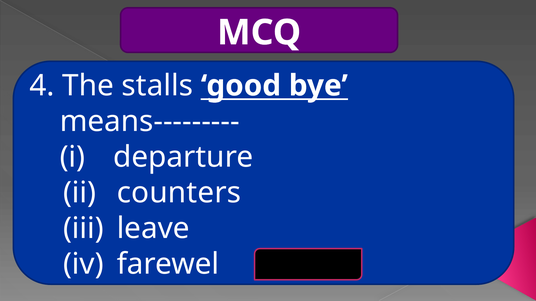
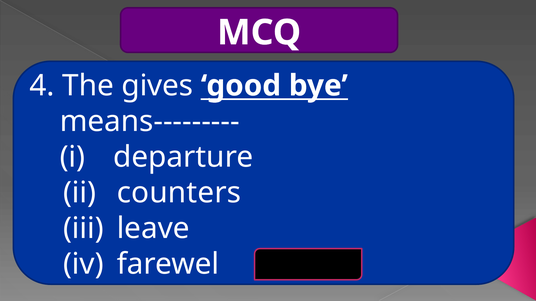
stalls: stalls -> gives
